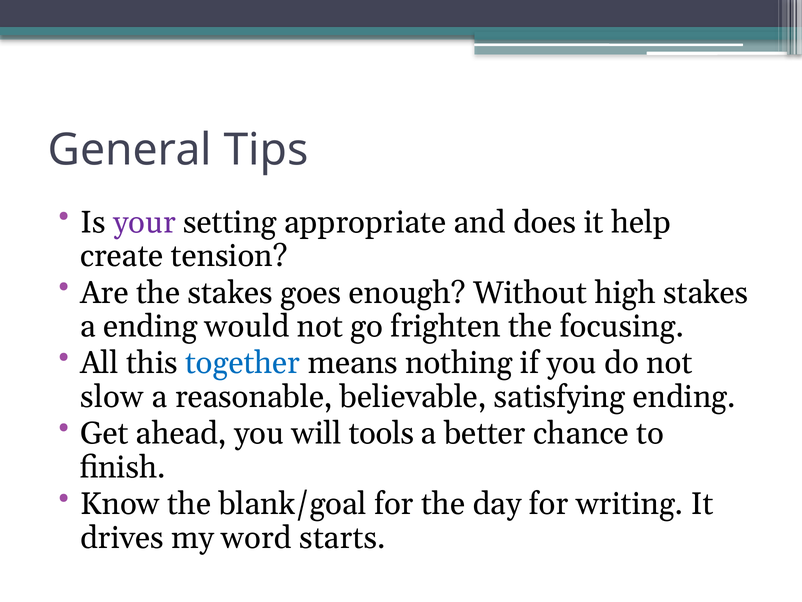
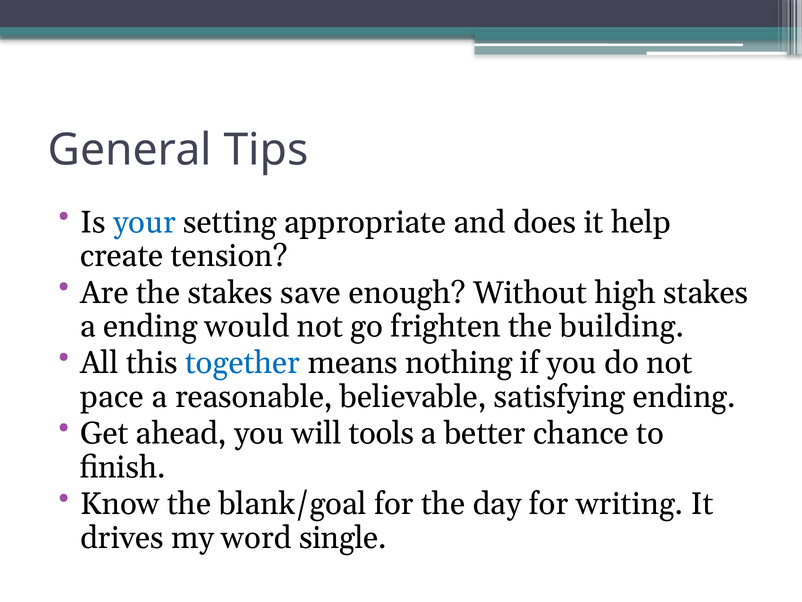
your colour: purple -> blue
goes: goes -> save
focusing: focusing -> building
slow: slow -> pace
starts: starts -> single
